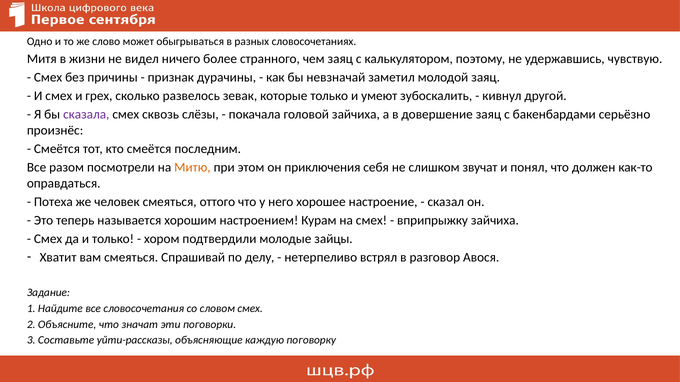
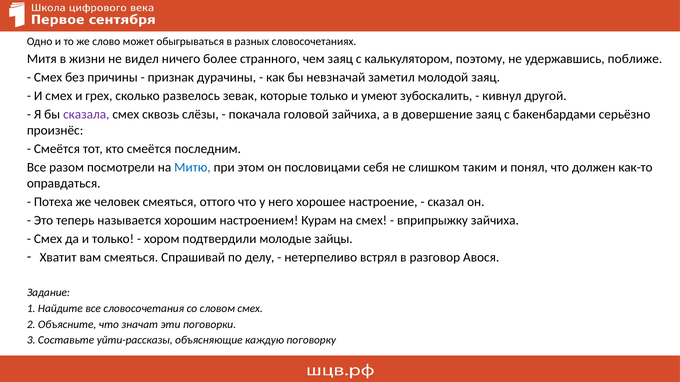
чувствую: чувствую -> поближе
Митю colour: orange -> blue
приключения: приключения -> пословицами
звучат: звучат -> таким
